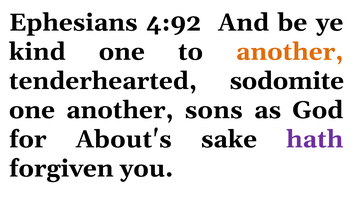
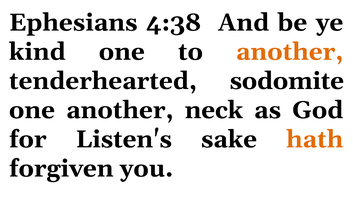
4:92: 4:92 -> 4:38
sons: sons -> neck
About's: About's -> Listen's
hath colour: purple -> orange
